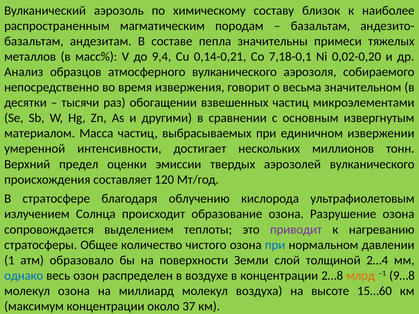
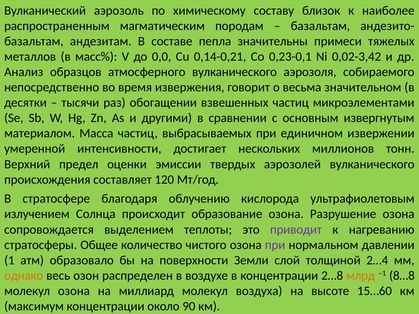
9,4: 9,4 -> 0,0
7,18-0,1: 7,18-0,1 -> 0,23-0,1
0,02-0,20: 0,02-0,20 -> 0,02-3,42
при at (275, 245) colour: blue -> purple
однако colour: blue -> orange
9…8: 9…8 -> 8…8
37: 37 -> 90
